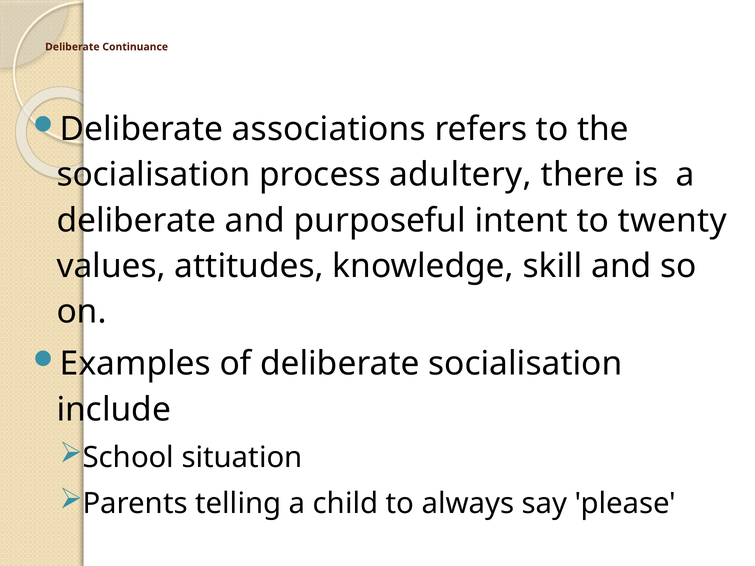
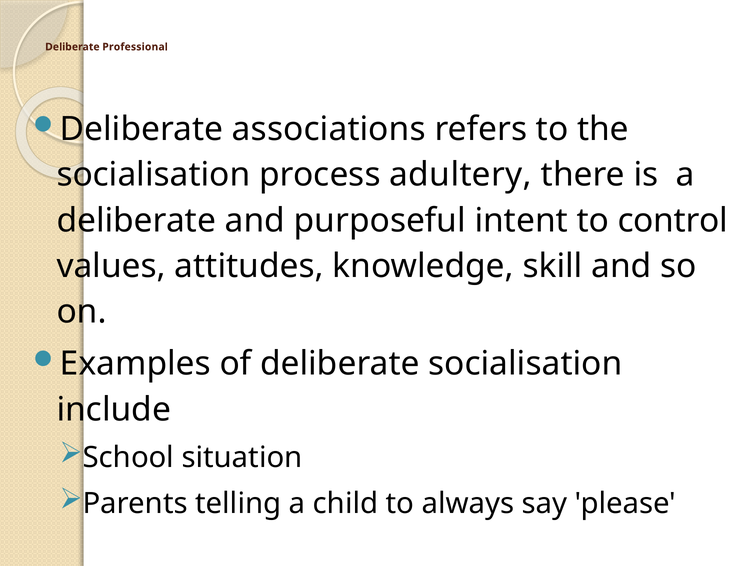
Continuance: Continuance -> Professional
twenty: twenty -> control
